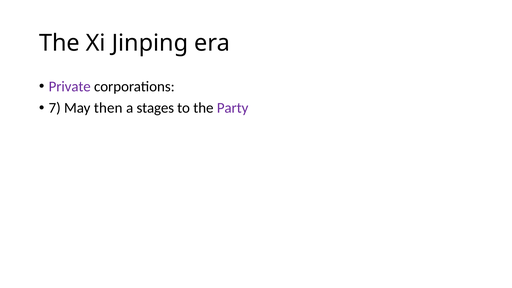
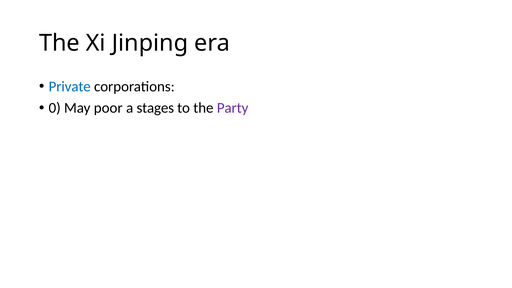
Private colour: purple -> blue
7: 7 -> 0
then: then -> poor
